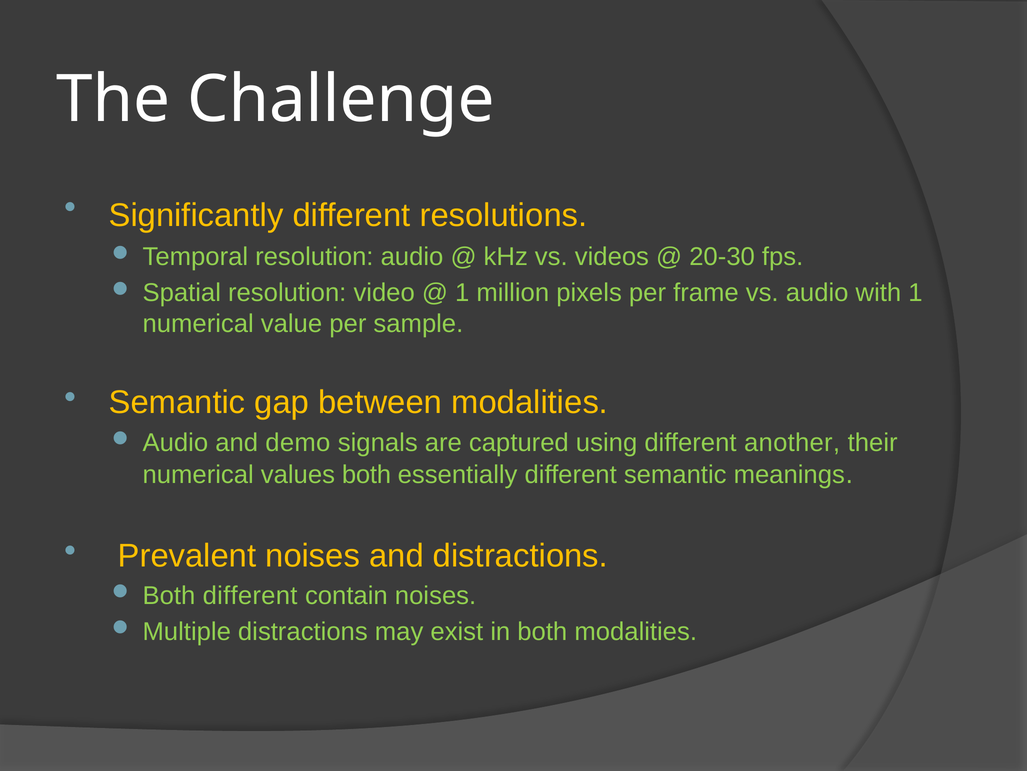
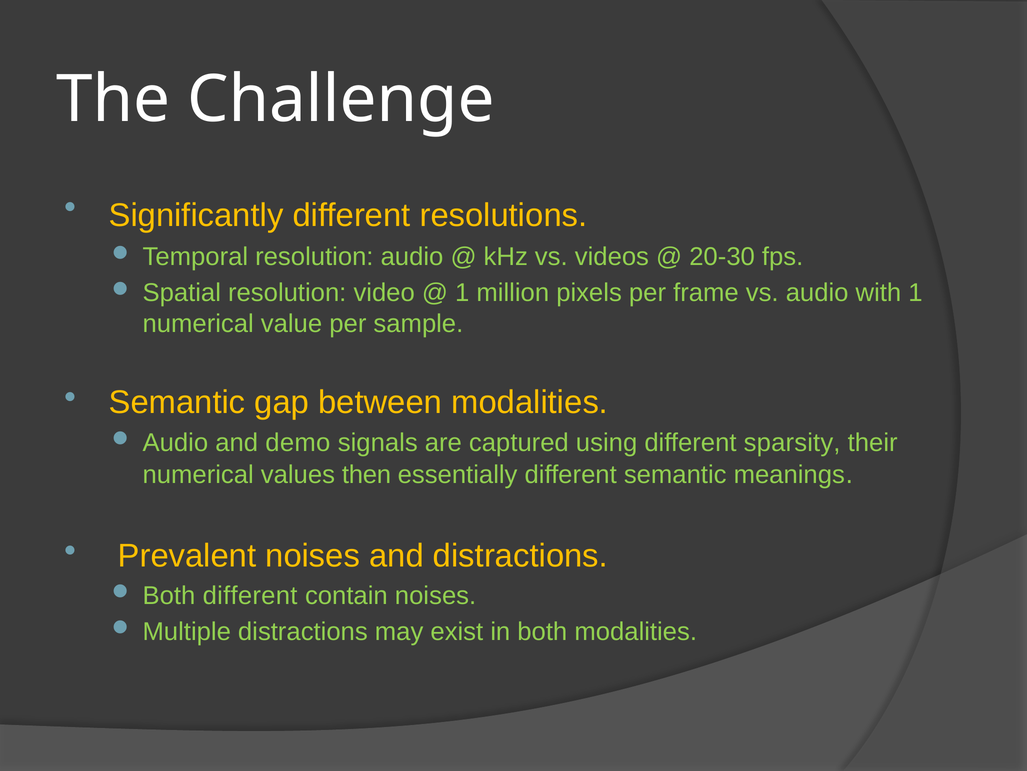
another: another -> sparsity
values both: both -> then
